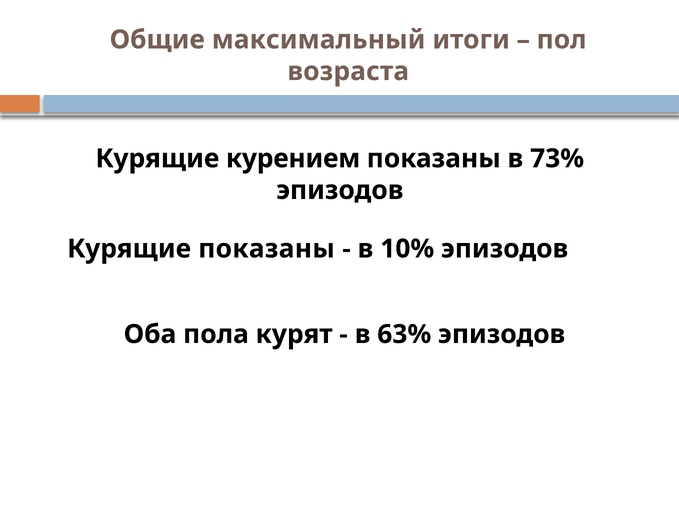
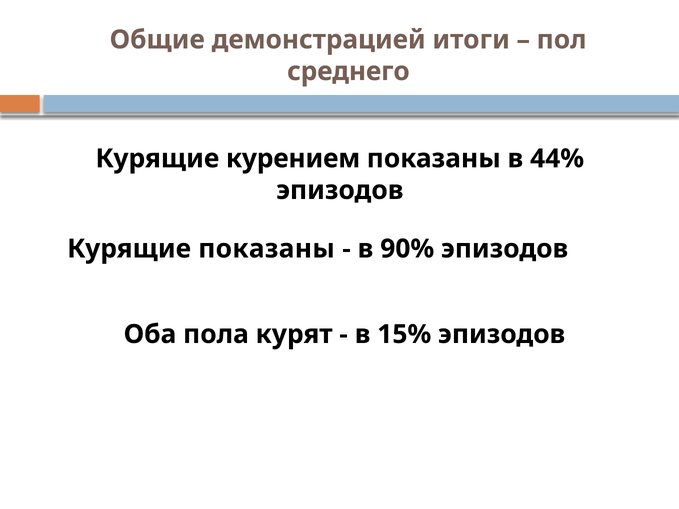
максимальный: максимальный -> демонстрацией
возраста: возраста -> среднего
73%: 73% -> 44%
10%: 10% -> 90%
63%: 63% -> 15%
